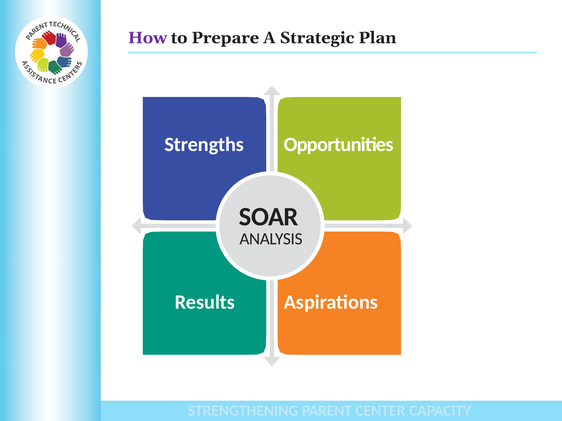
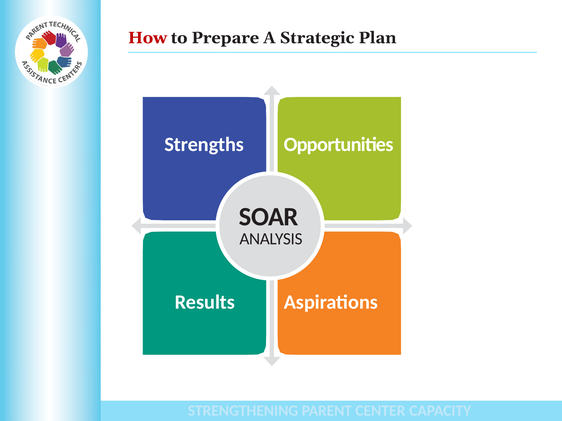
How colour: purple -> red
